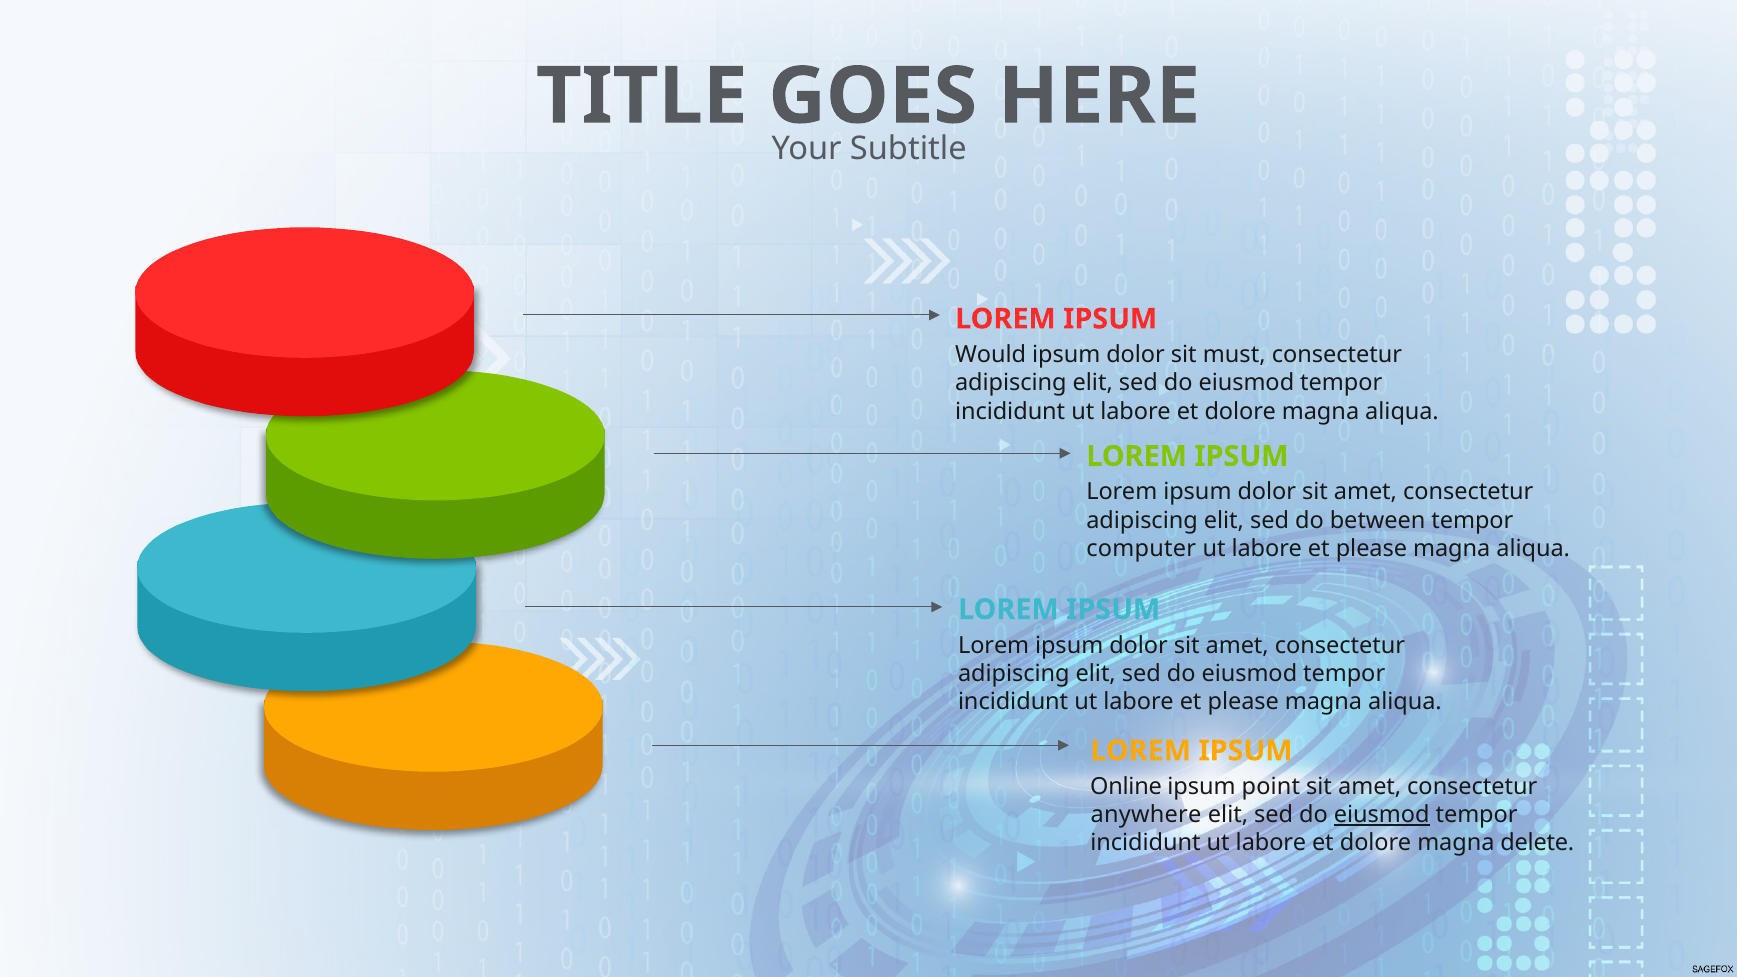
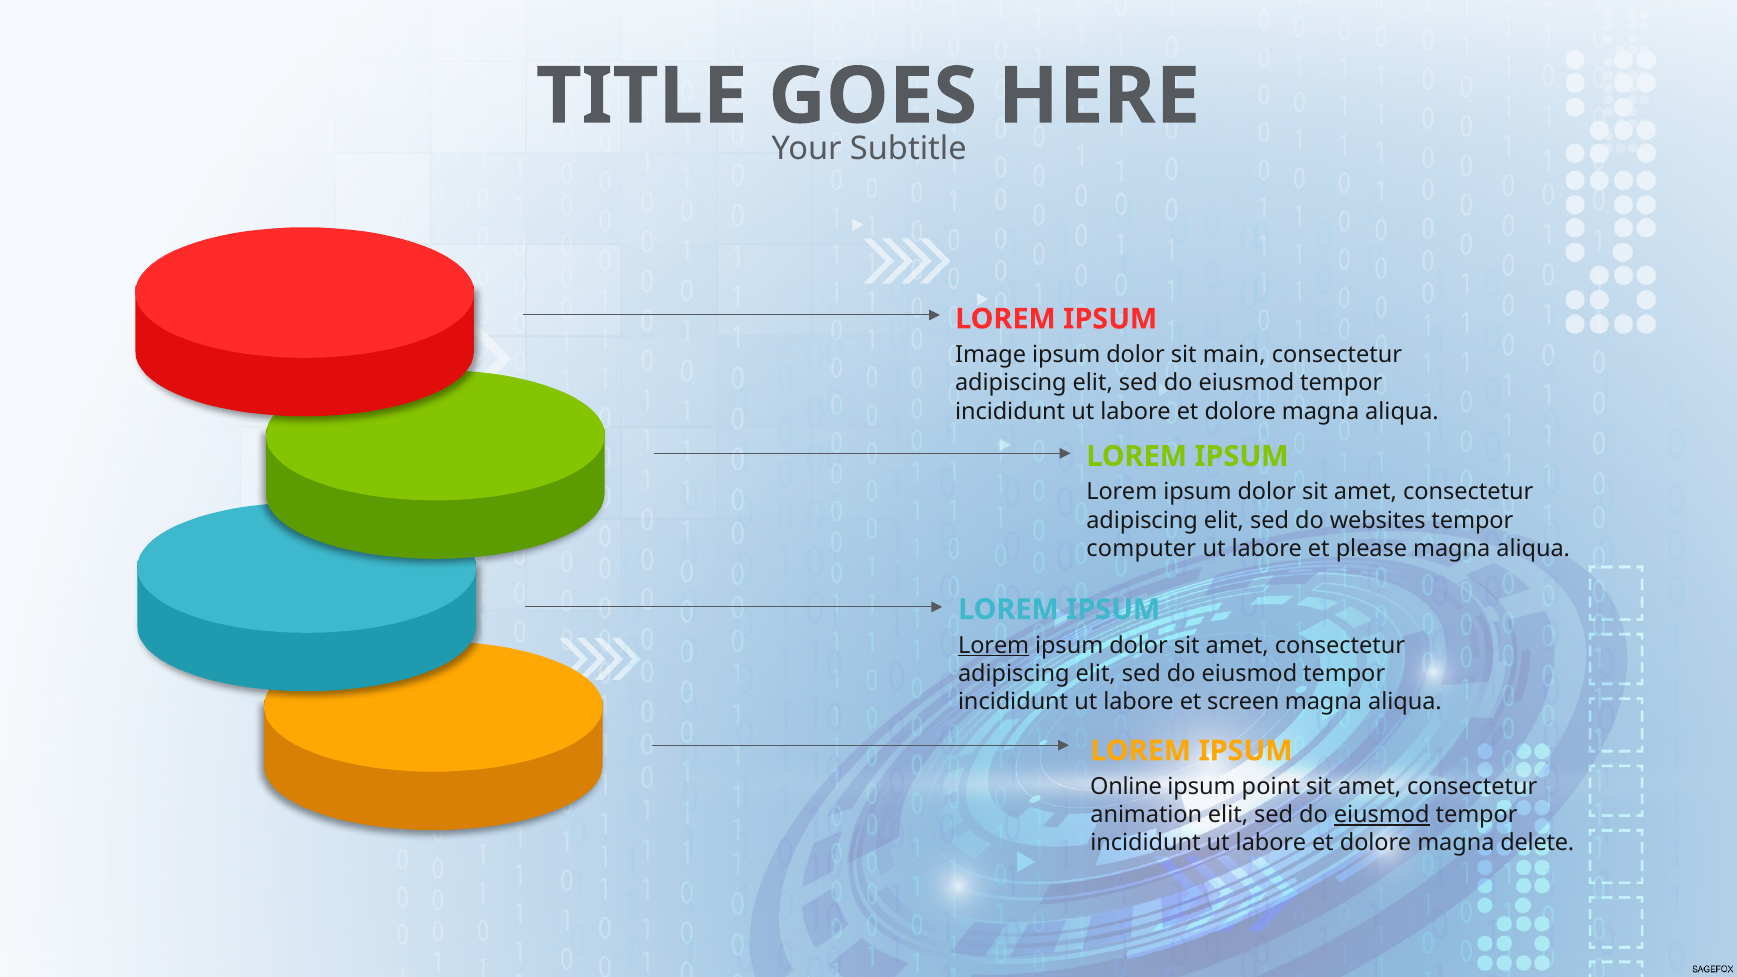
Would: Would -> Image
must: must -> main
between: between -> websites
Lorem at (994, 645) underline: none -> present
please at (1243, 702): please -> screen
anywhere: anywhere -> animation
